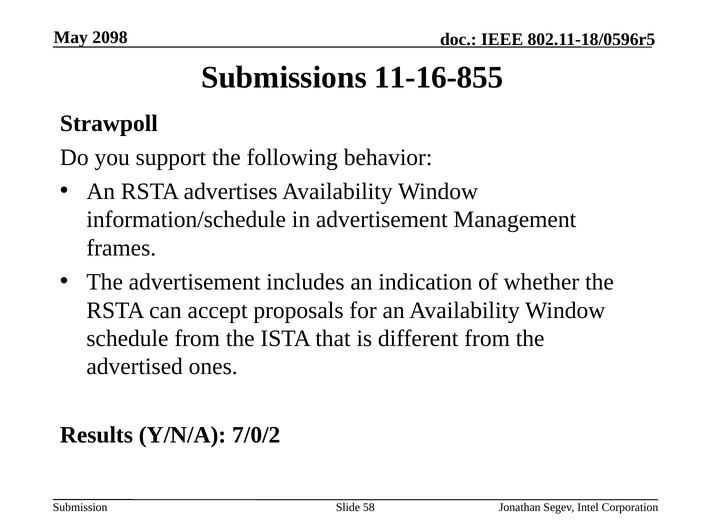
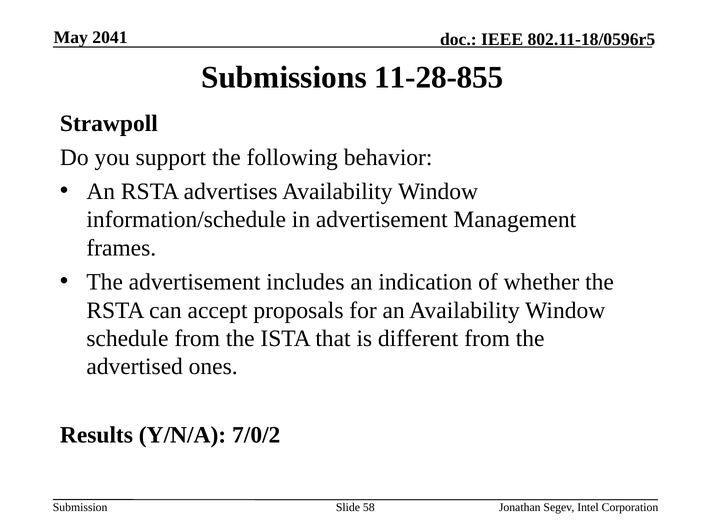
2098: 2098 -> 2041
11-16-855: 11-16-855 -> 11-28-855
